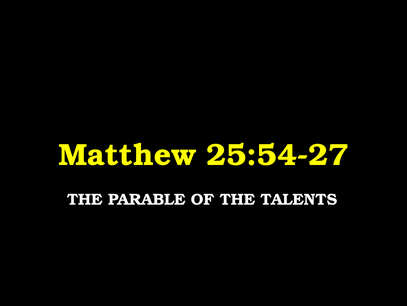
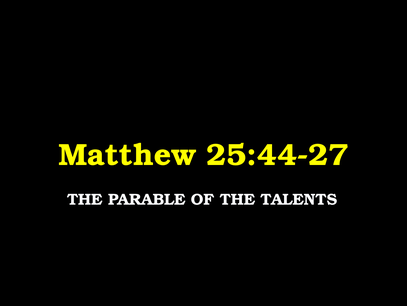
25:54-27: 25:54-27 -> 25:44-27
